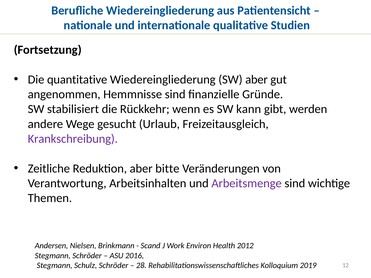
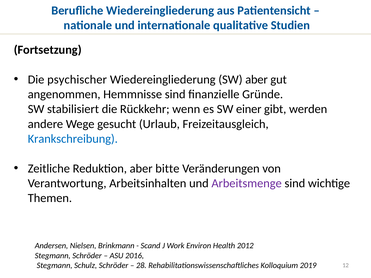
quantitative: quantitative -> psychischer
kann: kann -> einer
Krankschreibung colour: purple -> blue
